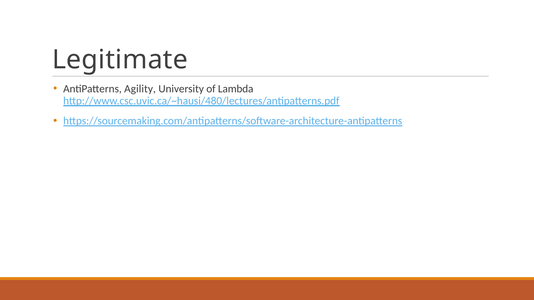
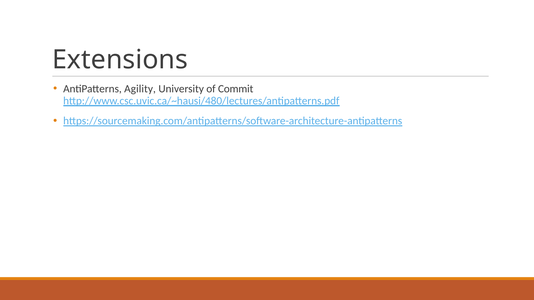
Legitimate: Legitimate -> Extensions
Lambda: Lambda -> Commit
